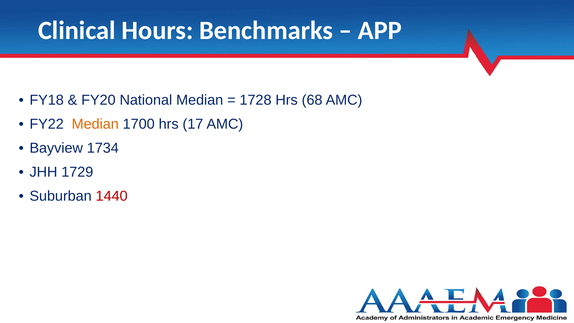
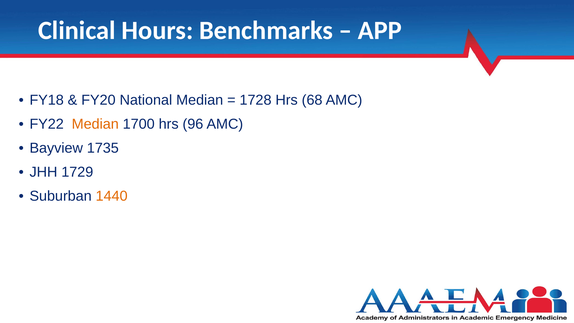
17: 17 -> 96
1734: 1734 -> 1735
1440 colour: red -> orange
